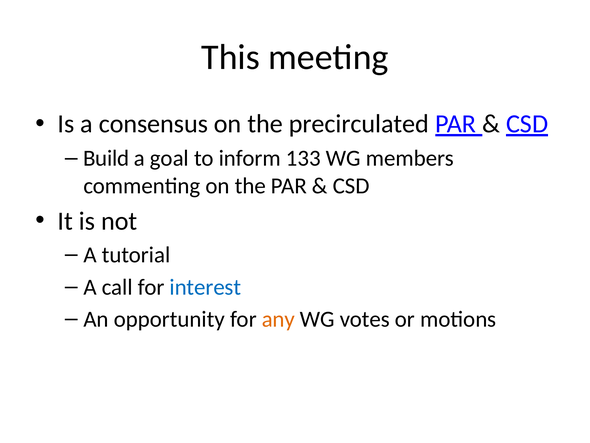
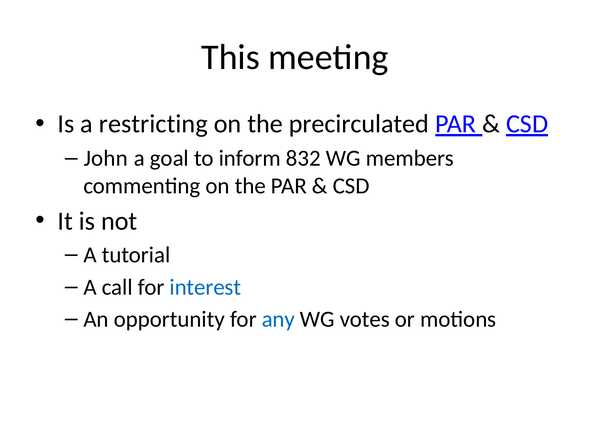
consensus: consensus -> restricting
Build: Build -> John
133: 133 -> 832
any colour: orange -> blue
